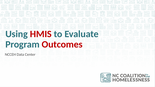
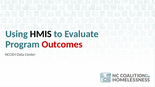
HMIS colour: red -> black
